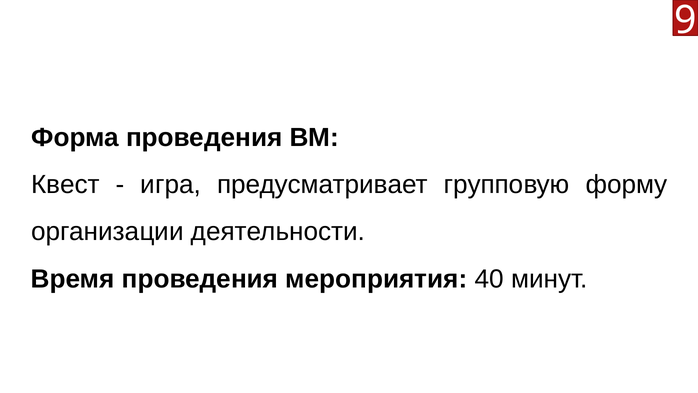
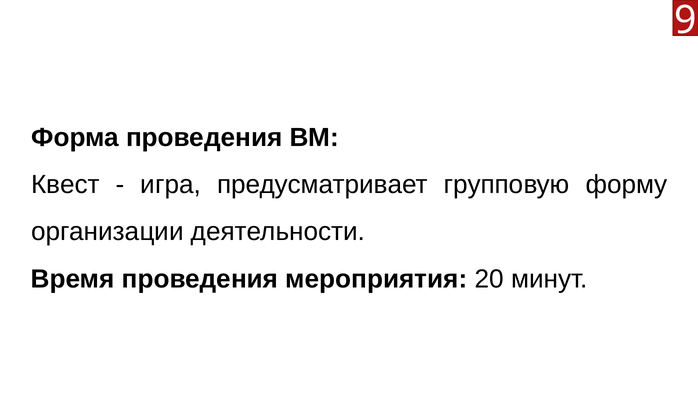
40: 40 -> 20
